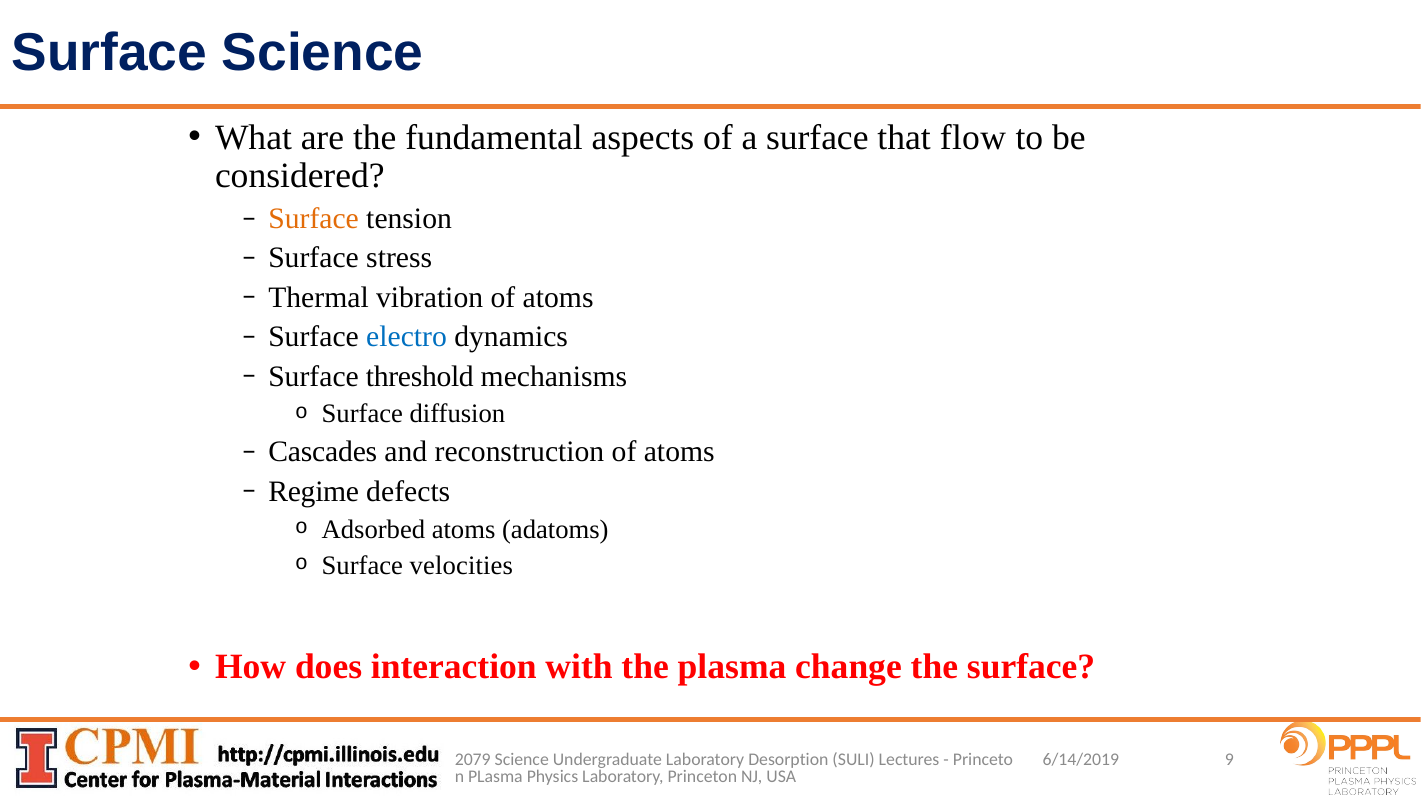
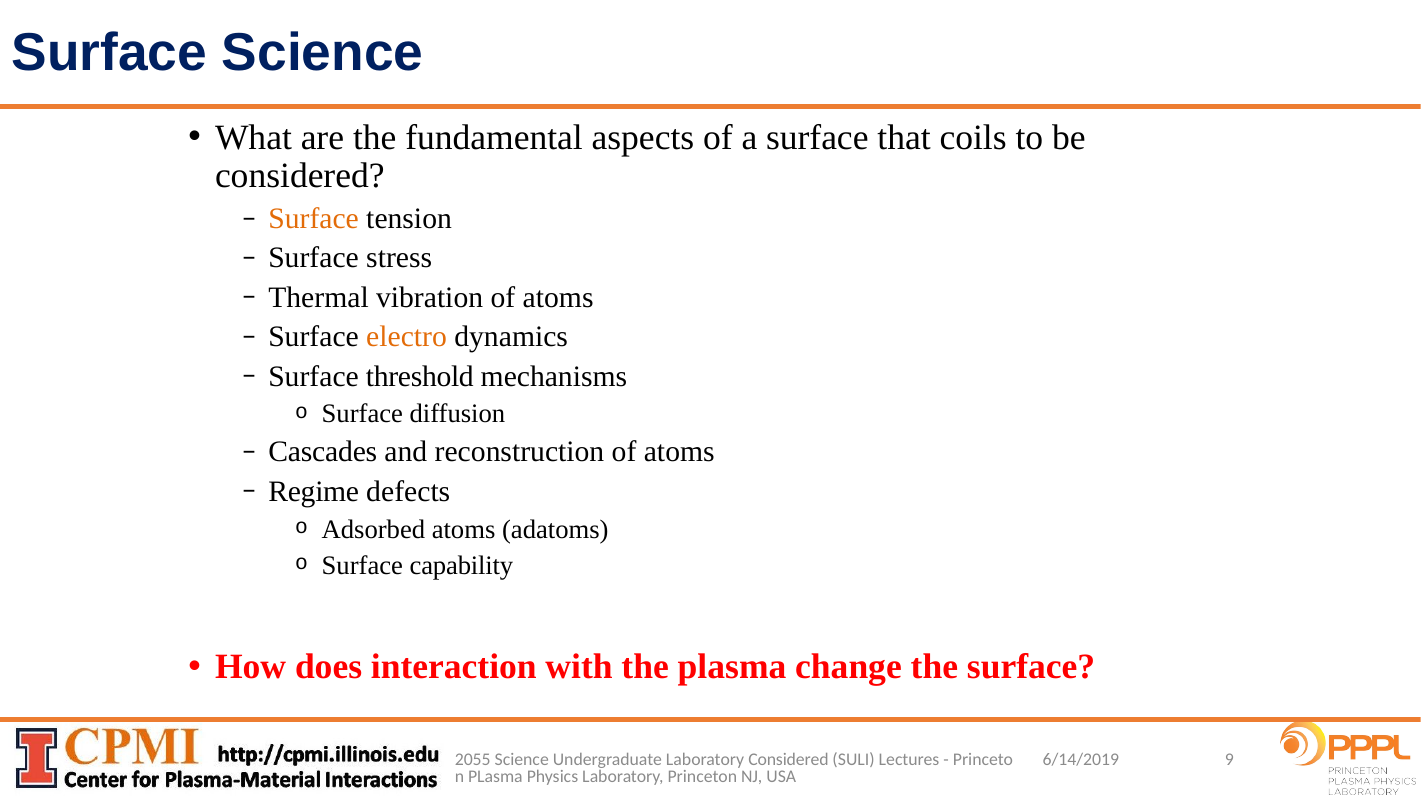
flow: flow -> coils
electro colour: blue -> orange
velocities: velocities -> capability
2079: 2079 -> 2055
Laboratory Desorption: Desorption -> Considered
